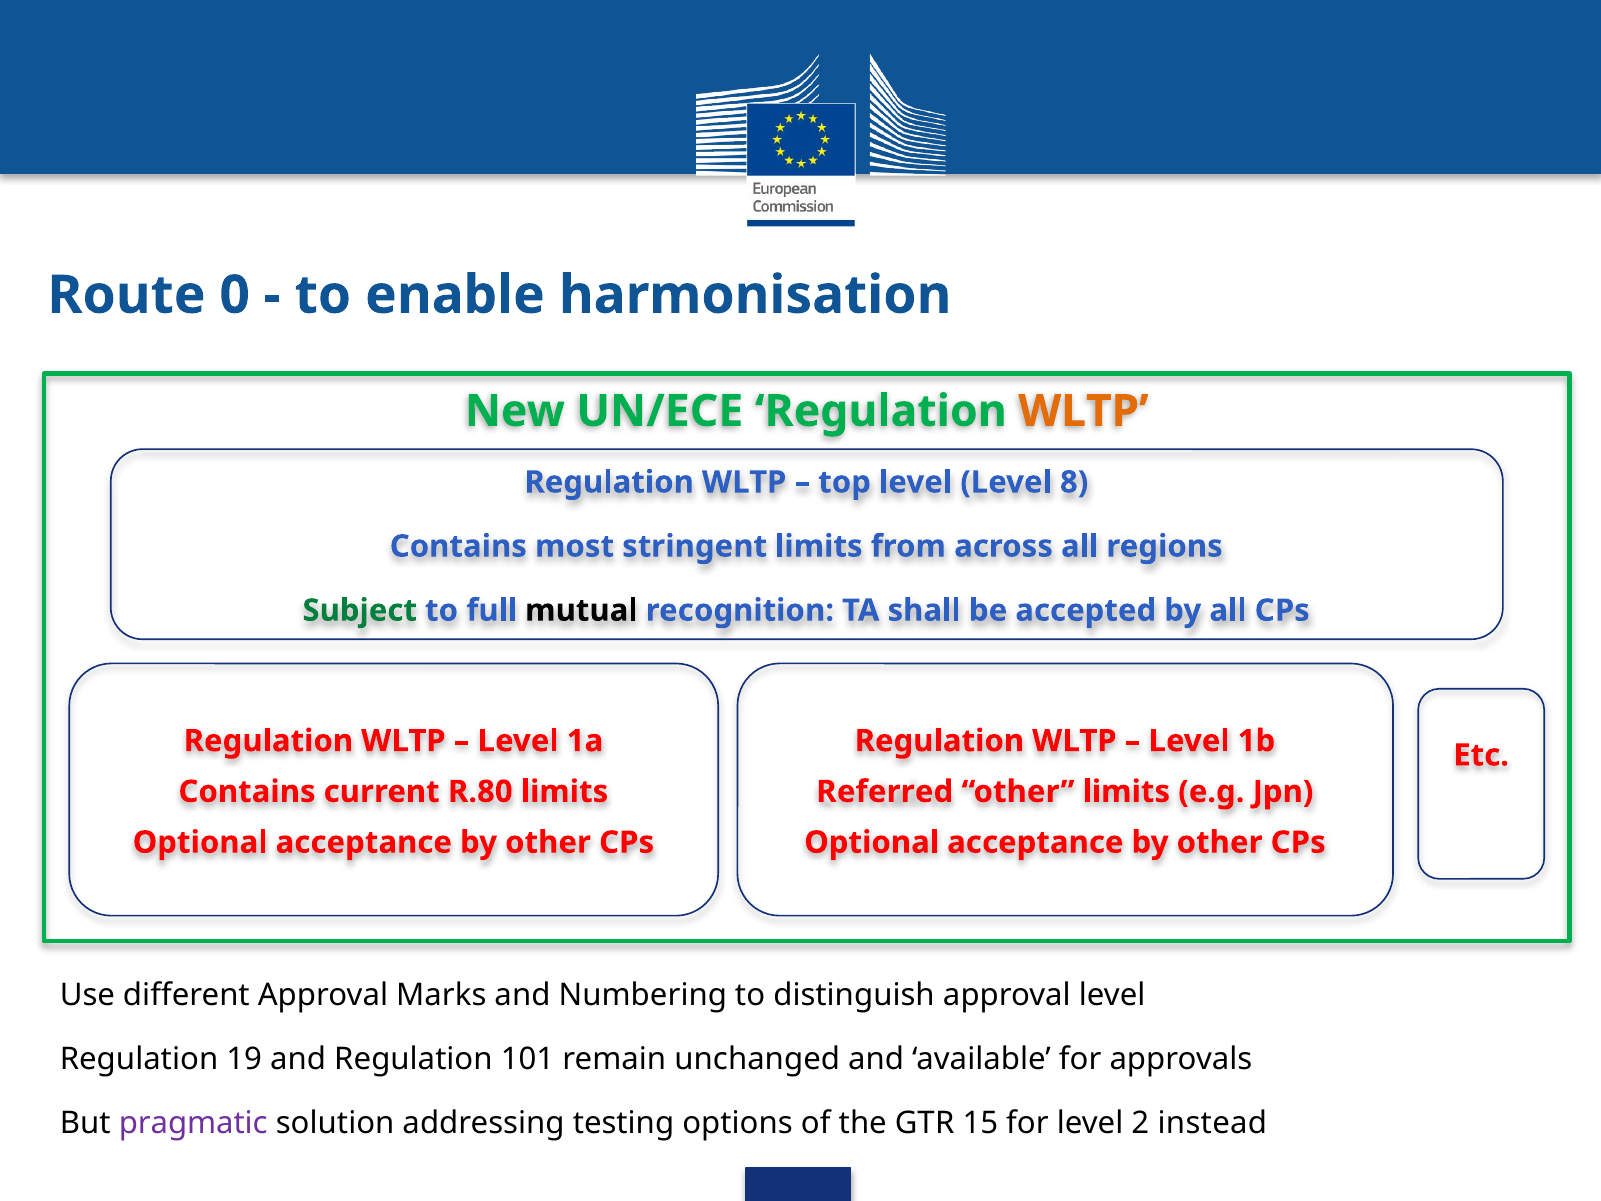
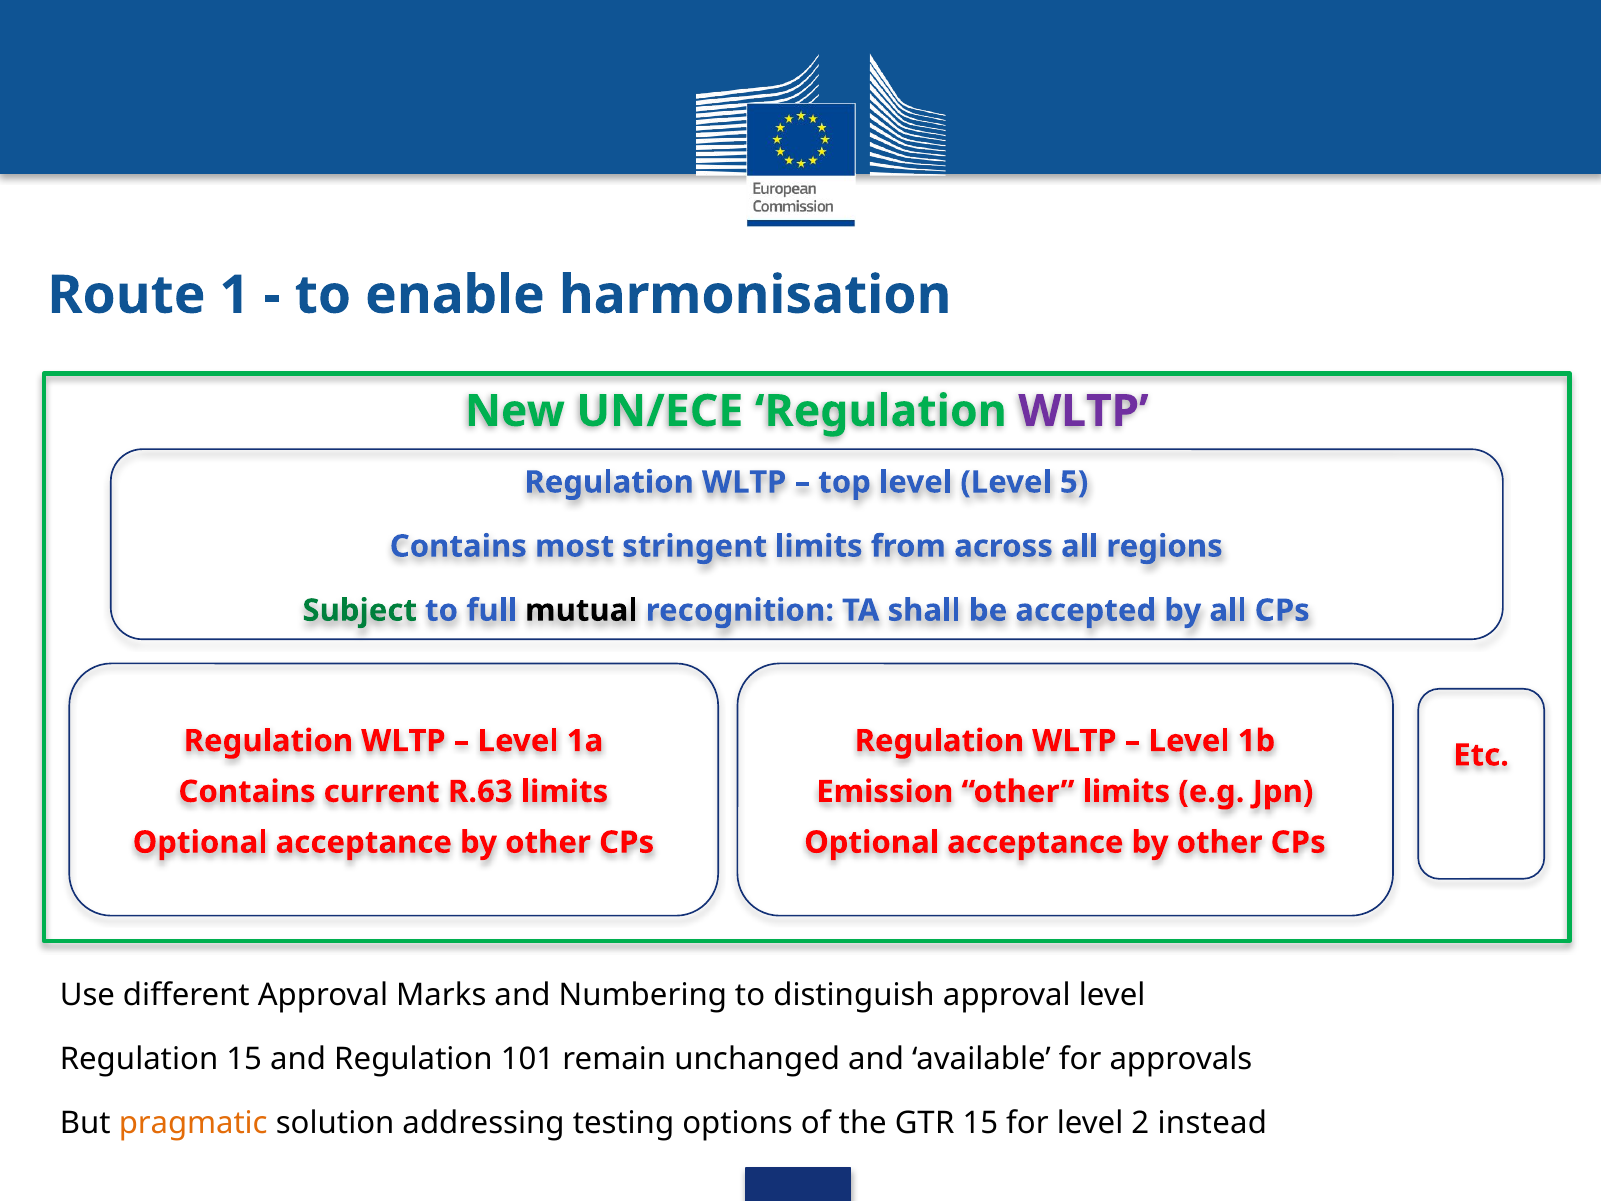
0: 0 -> 1
WLTP at (1084, 411) colour: orange -> purple
8: 8 -> 5
R.80: R.80 -> R.63
Referred: Referred -> Emission
Regulation 19: 19 -> 15
pragmatic colour: purple -> orange
